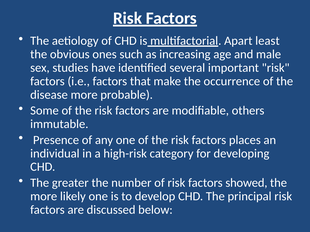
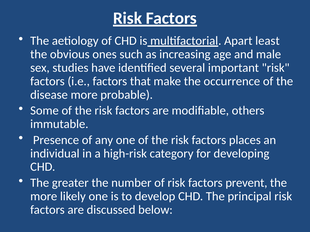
showed: showed -> prevent
